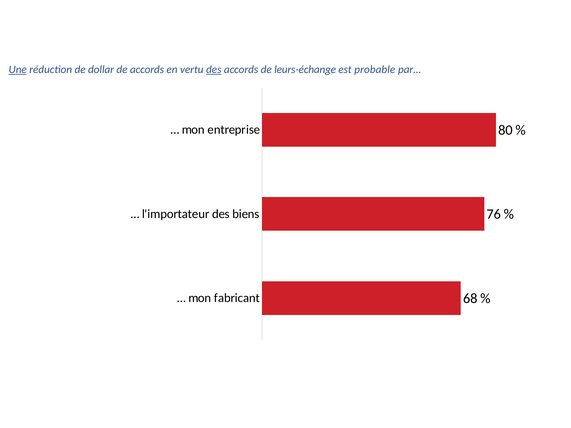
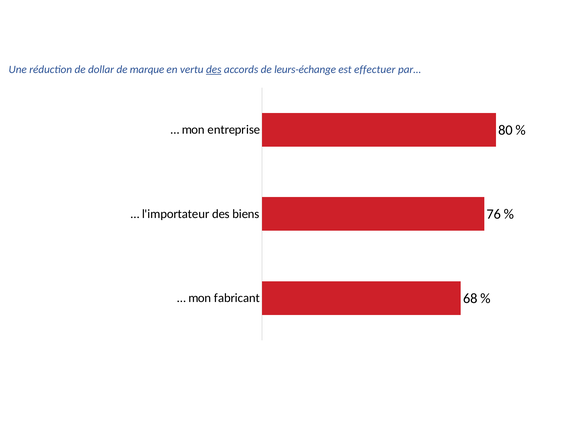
Une underline: present -> none
de accords: accords -> marque
probable: probable -> effectuer
